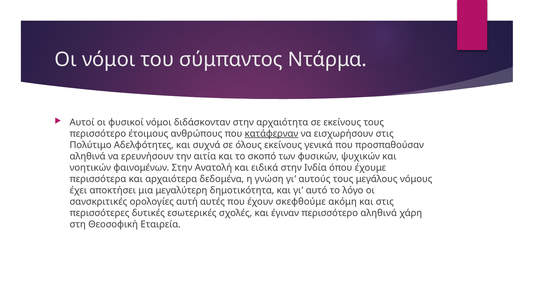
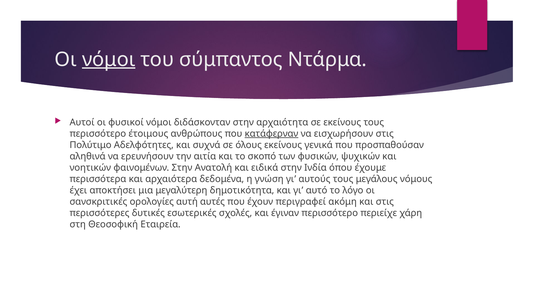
νόμοι at (109, 60) underline: none -> present
σκεφθούμε: σκεφθούμε -> περιγραφεί
περισσότερο αληθινά: αληθινά -> περιείχε
